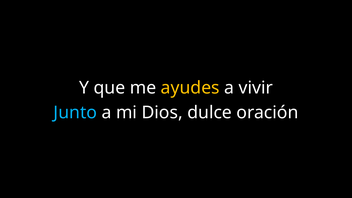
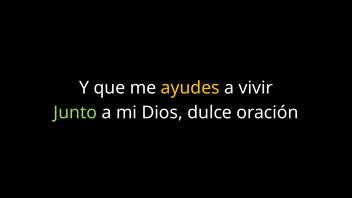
Junto colour: light blue -> light green
